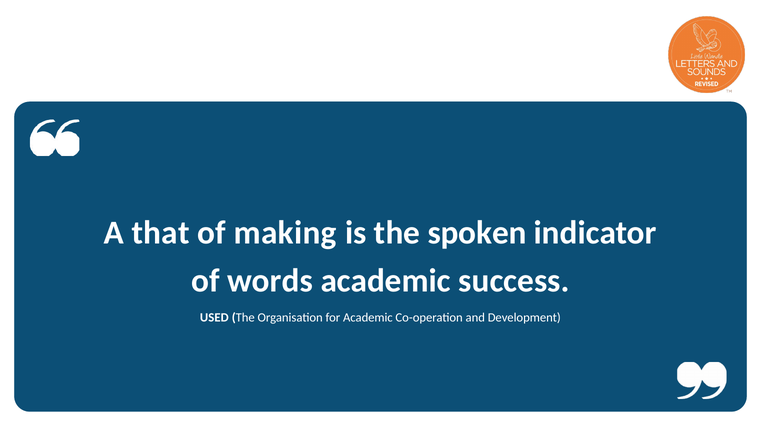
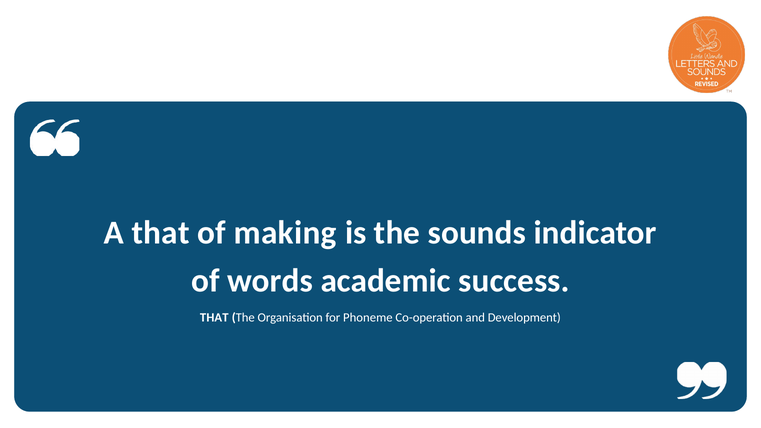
spoken: spoken -> sounds
USED at (214, 318): USED -> THAT
for Academic: Academic -> Phoneme
